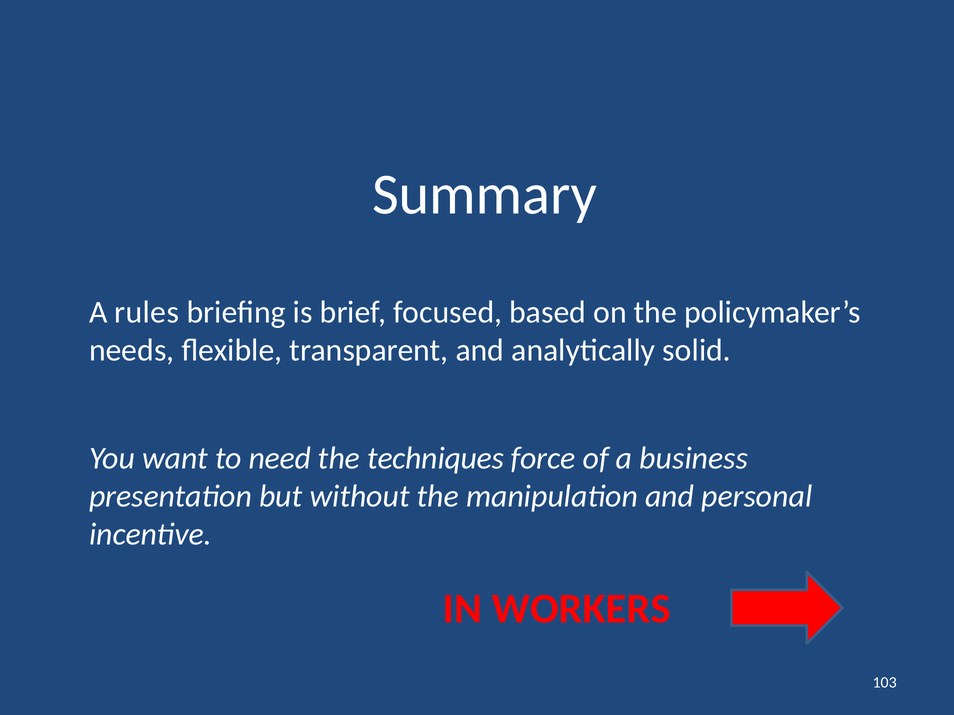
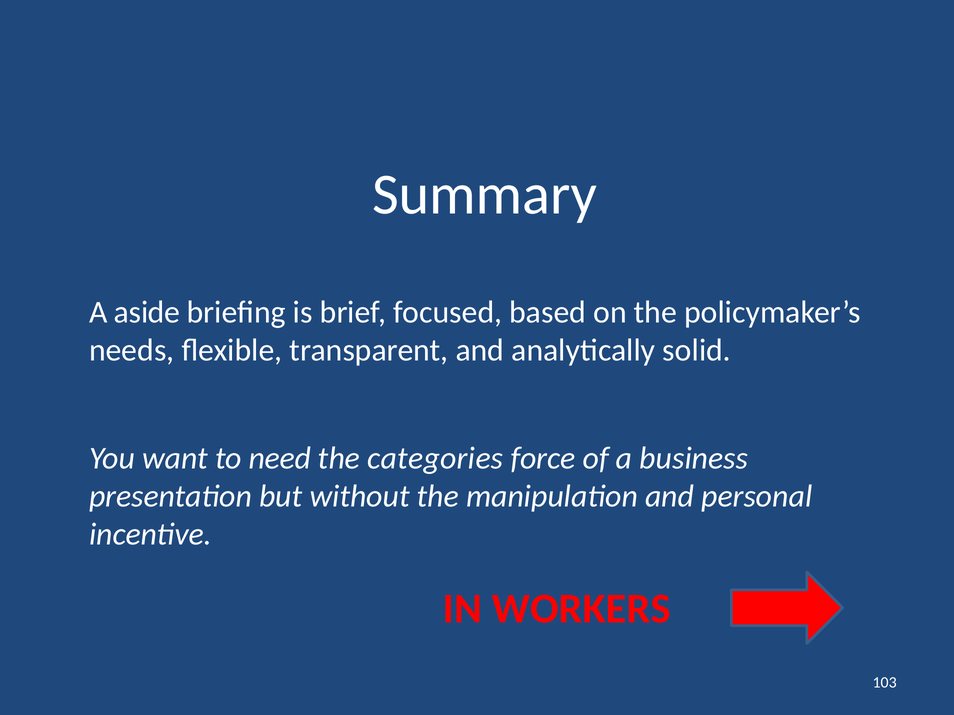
rules: rules -> aside
techniques: techniques -> categories
